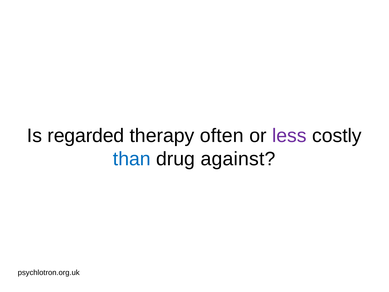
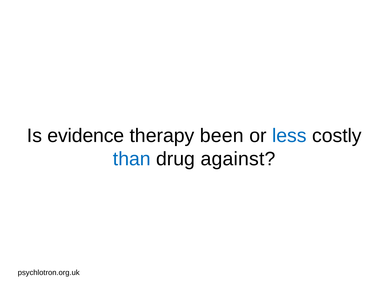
regarded: regarded -> evidence
often: often -> been
less colour: purple -> blue
